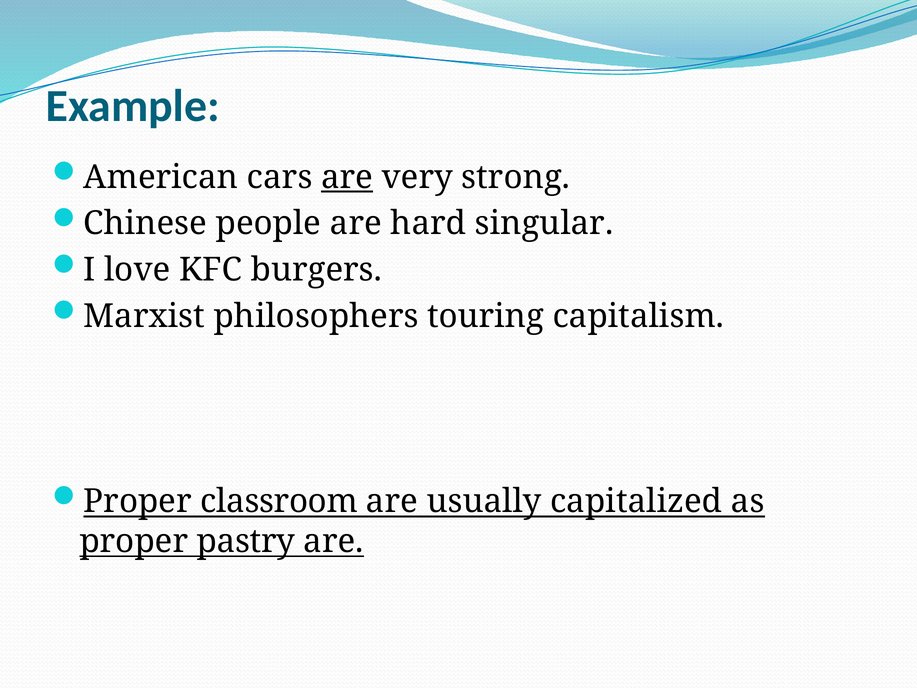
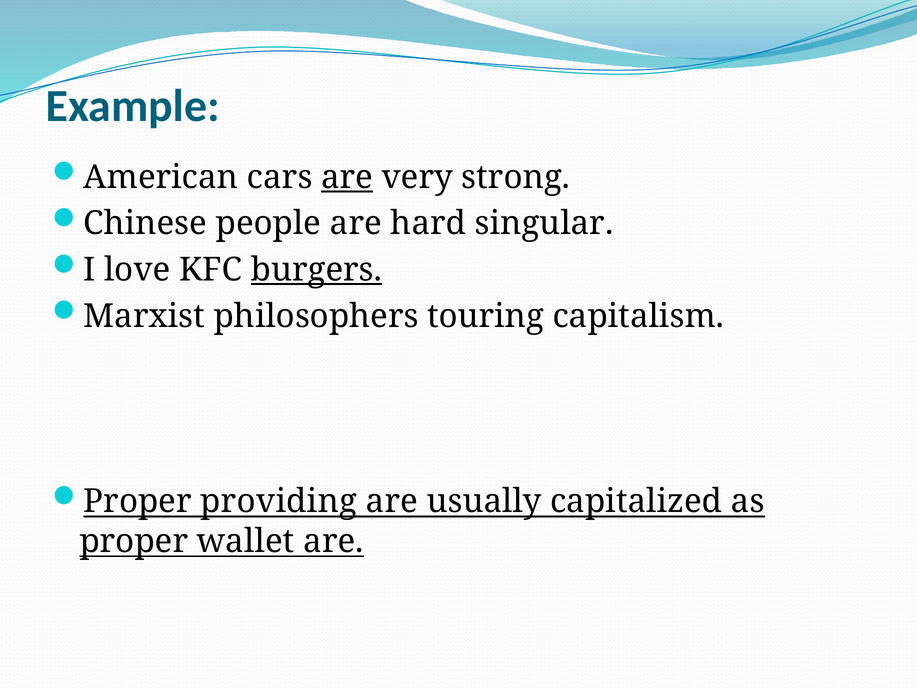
burgers underline: none -> present
classroom: classroom -> providing
pastry: pastry -> wallet
